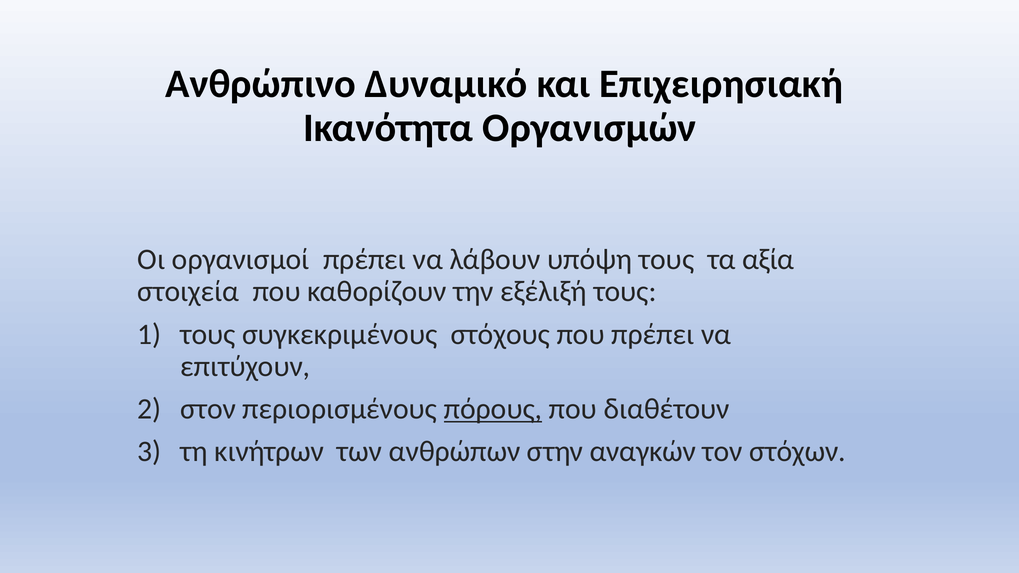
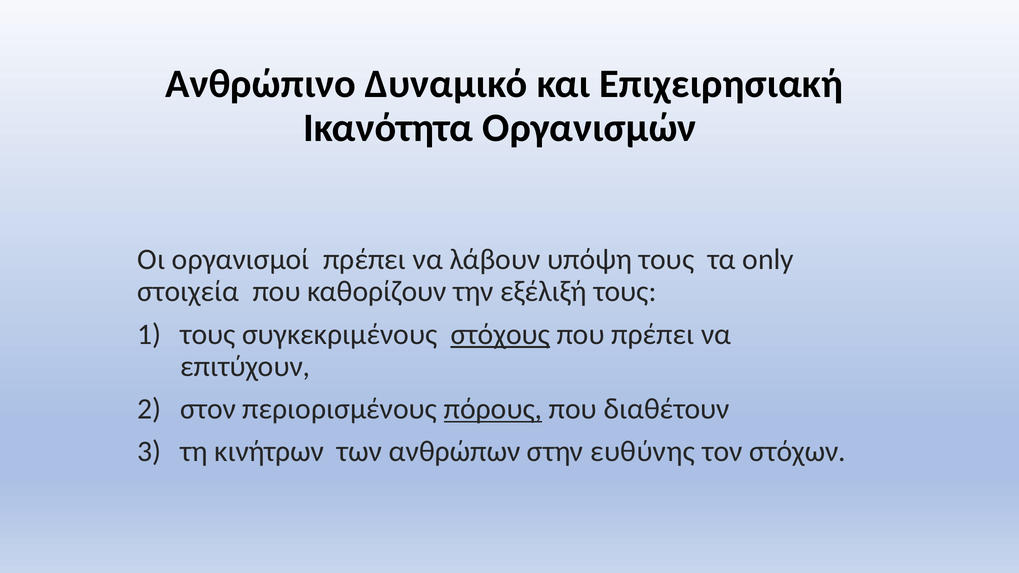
αξία: αξία -> only
στόχους underline: none -> present
αναγκών: αναγκών -> ευθύνης
